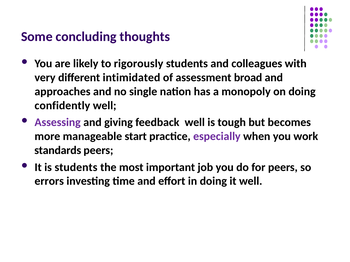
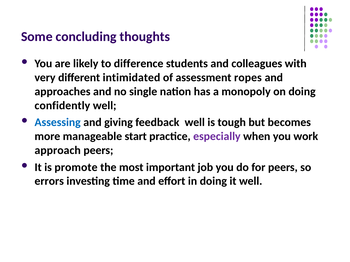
rigorously: rigorously -> difference
broad: broad -> ropes
Assessing colour: purple -> blue
standards: standards -> approach
is students: students -> promote
